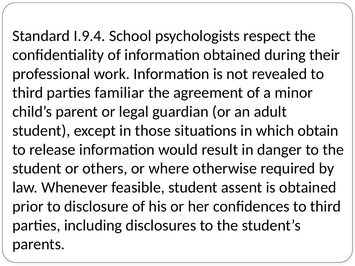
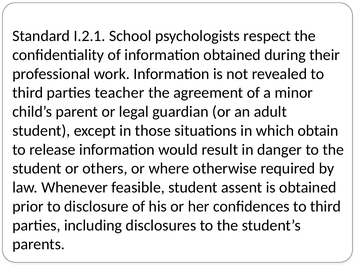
I.9.4: I.9.4 -> I.2.1
familiar: familiar -> teacher
